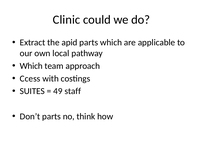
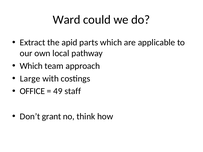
Clinic: Clinic -> Ward
Ccess: Ccess -> Large
SUITES: SUITES -> OFFICE
Don’t parts: parts -> grant
